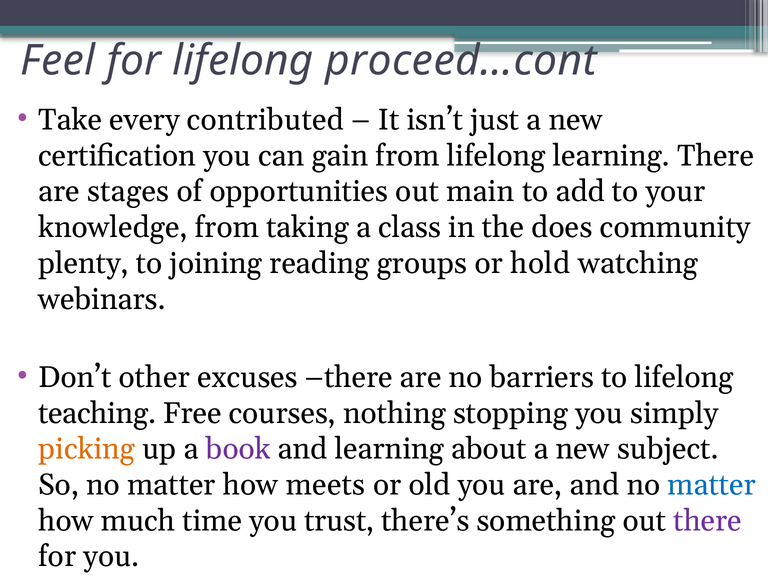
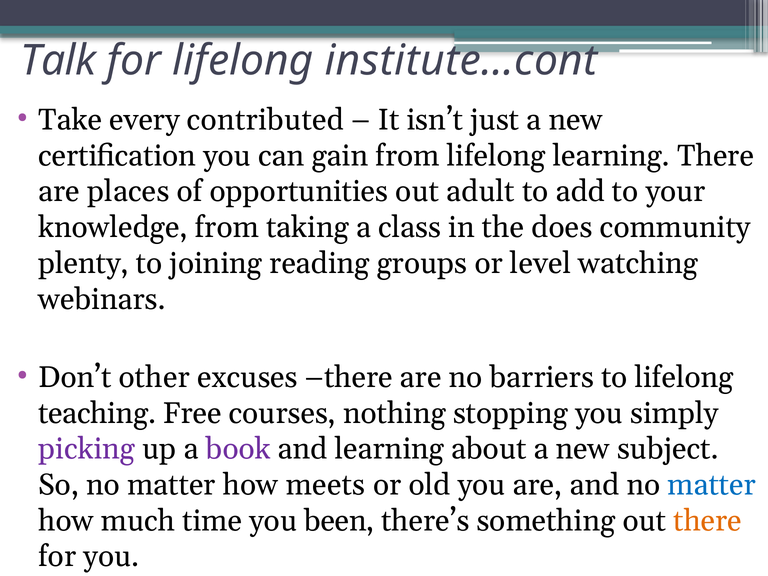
Feel: Feel -> Talk
proceed…cont: proceed…cont -> institute…cont
stages: stages -> places
main: main -> adult
hold: hold -> level
picking colour: orange -> purple
trust: trust -> been
there at (708, 521) colour: purple -> orange
